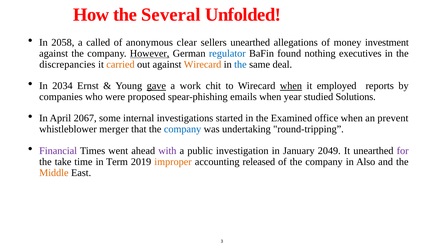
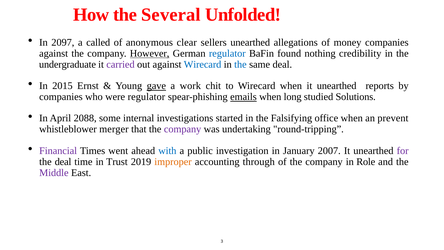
2058: 2058 -> 2097
money investment: investment -> companies
executives: executives -> credibility
discrepancies: discrepancies -> undergraduate
carried colour: orange -> purple
Wirecard at (203, 64) colour: orange -> blue
2034: 2034 -> 2015
when at (291, 86) underline: present -> none
employed at (337, 86): employed -> unearthed
were proposed: proposed -> regulator
emails underline: none -> present
year: year -> long
2067: 2067 -> 2088
Examined: Examined -> Falsifying
company at (183, 129) colour: blue -> purple
with colour: purple -> blue
2049: 2049 -> 2007
the take: take -> deal
Term: Term -> Trust
released: released -> through
Also: Also -> Role
Middle colour: orange -> purple
